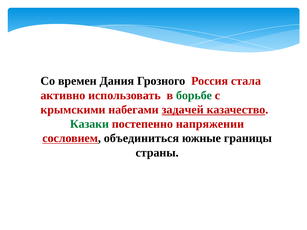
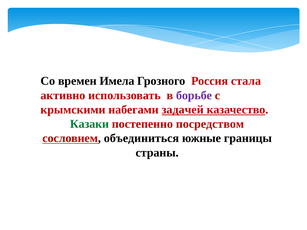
Дания: Дания -> Имела
борьбе colour: green -> purple
напряжении: напряжении -> посредством
